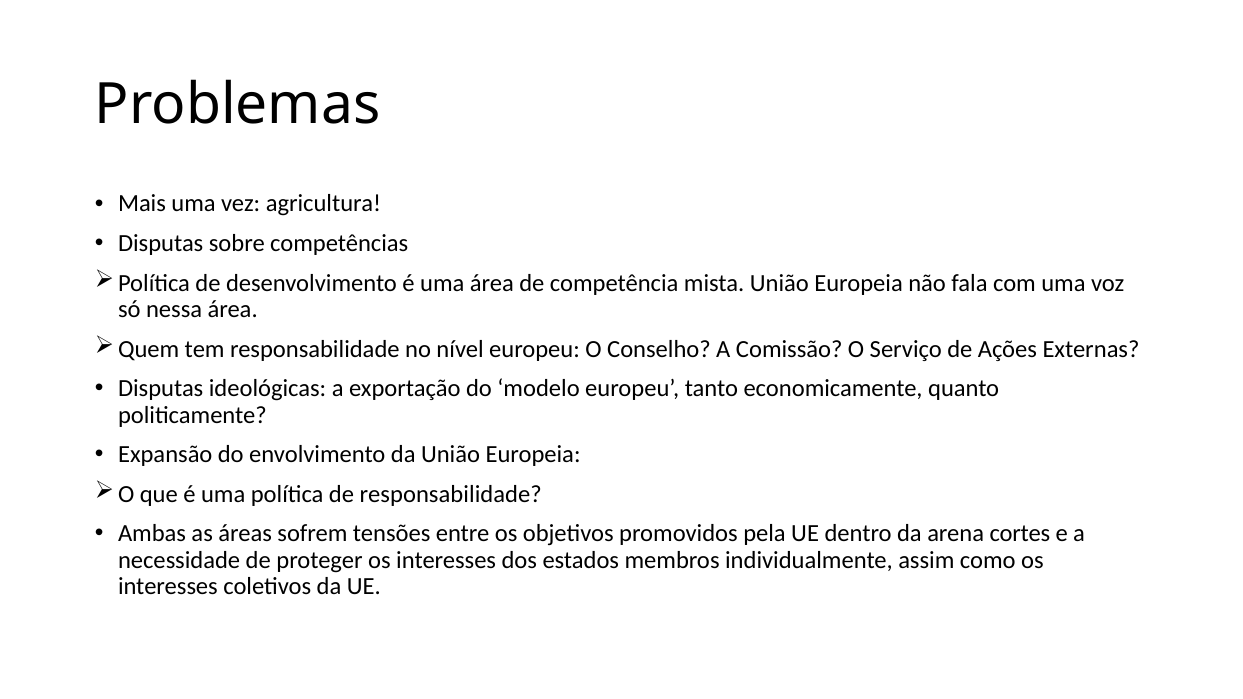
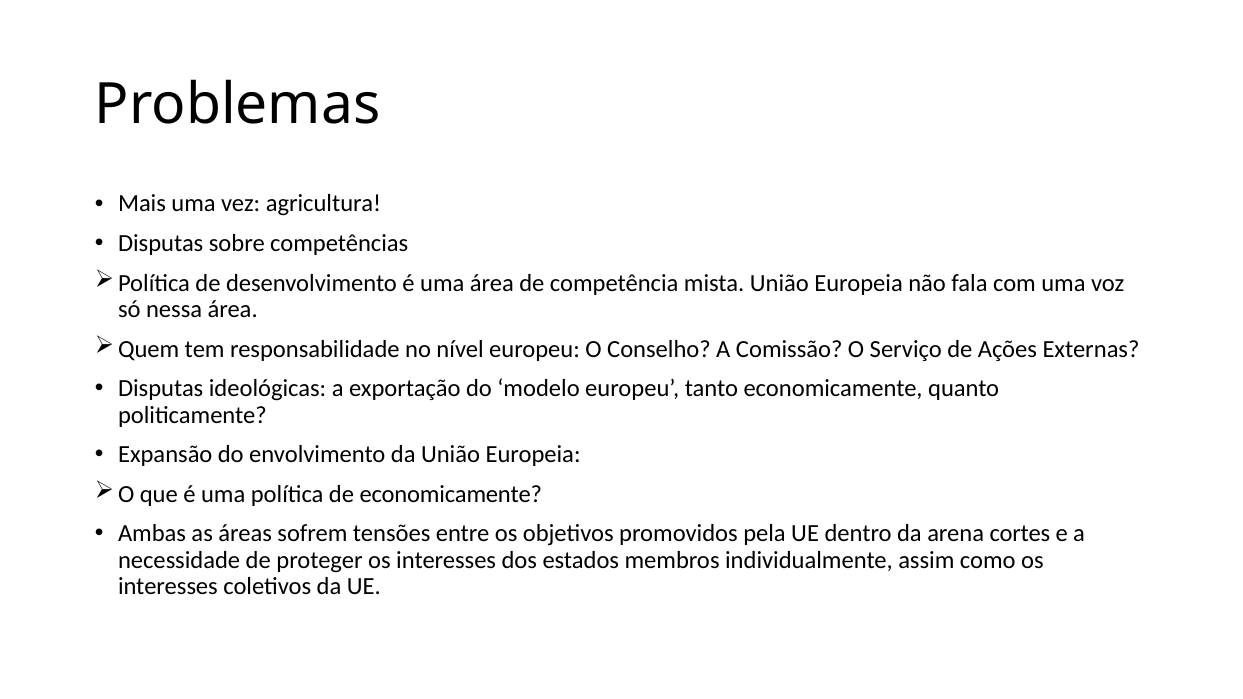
de responsabilidade: responsabilidade -> economicamente
